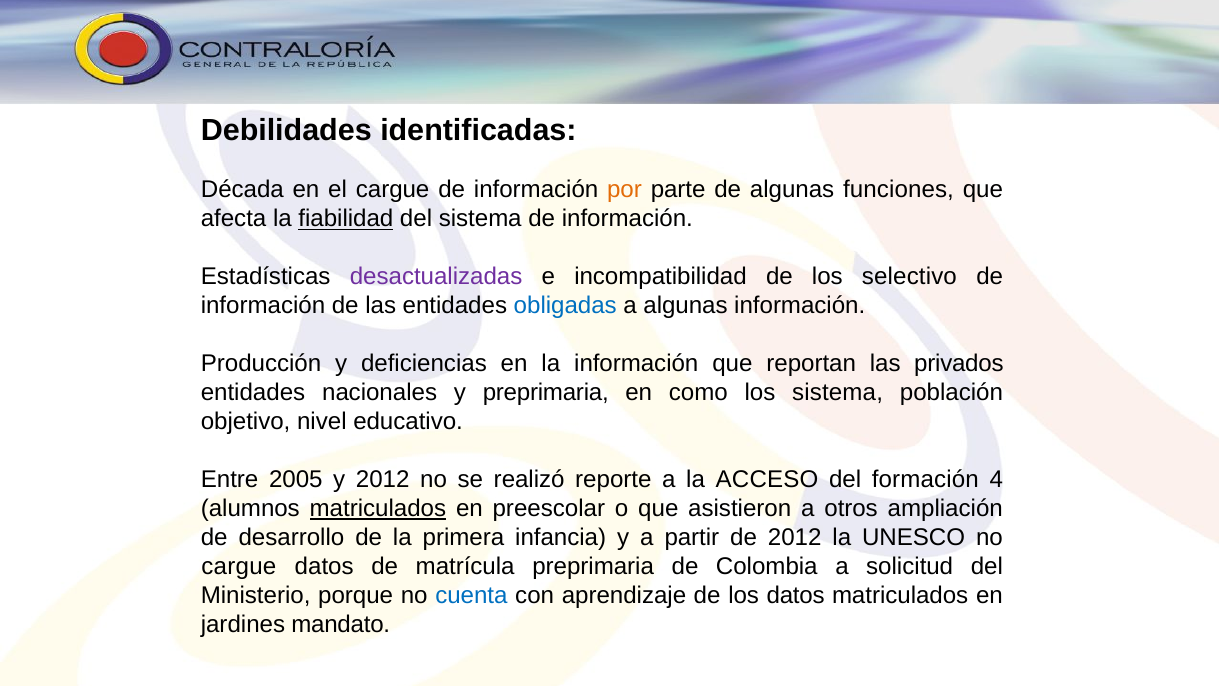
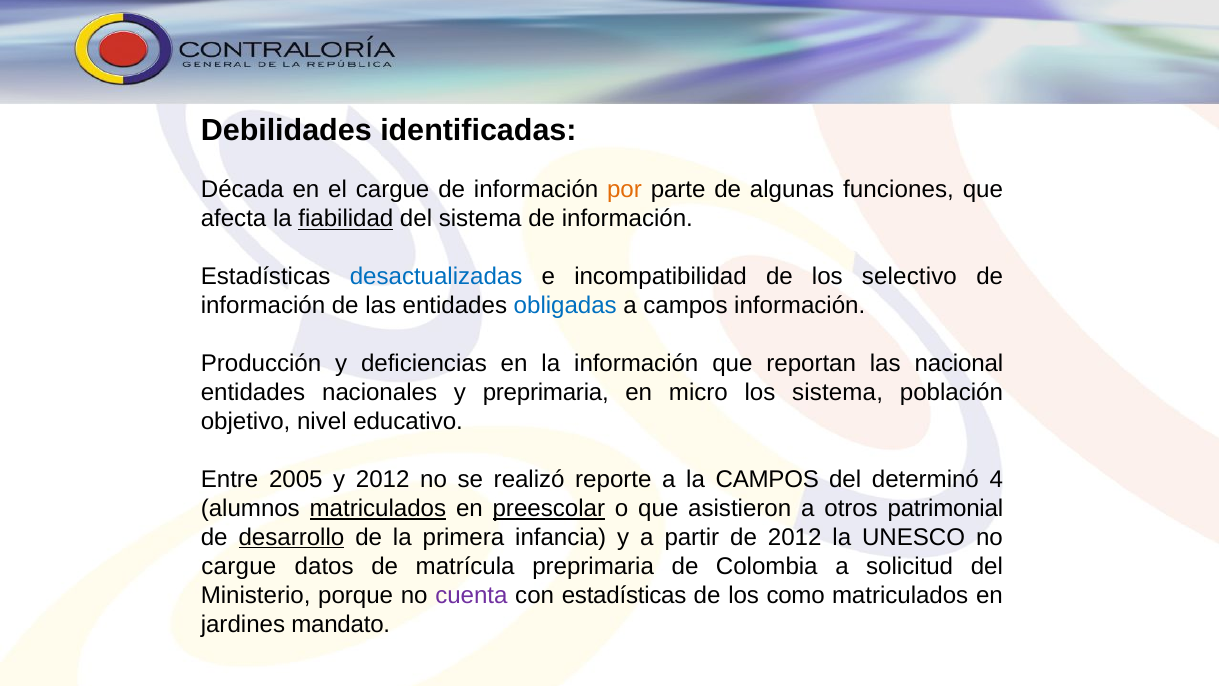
desactualizadas colour: purple -> blue
a algunas: algunas -> campos
privados: privados -> nacional
como: como -> micro
la ACCESO: ACCESO -> CAMPOS
formación: formación -> determinó
preescolar underline: none -> present
ampliación: ampliación -> patrimonial
desarrollo underline: none -> present
cuenta colour: blue -> purple
con aprendizaje: aprendizaje -> estadísticas
los datos: datos -> como
